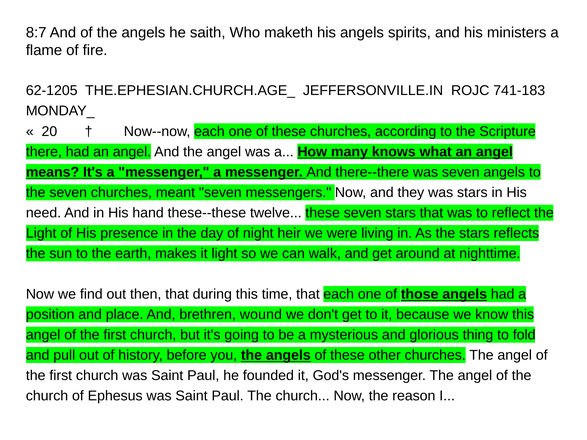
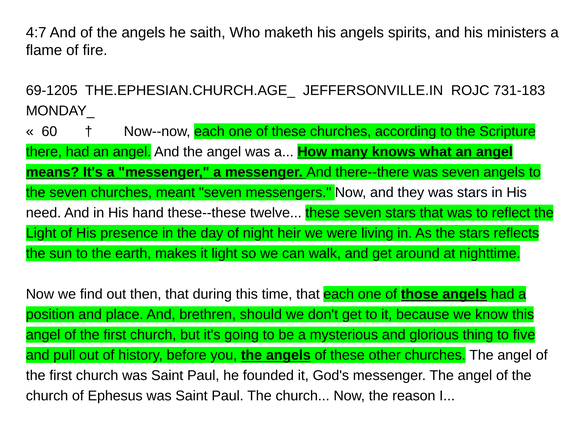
8:7: 8:7 -> 4:7
62-1205: 62-1205 -> 69-1205
741-183: 741-183 -> 731-183
20: 20 -> 60
wound: wound -> should
fold: fold -> five
